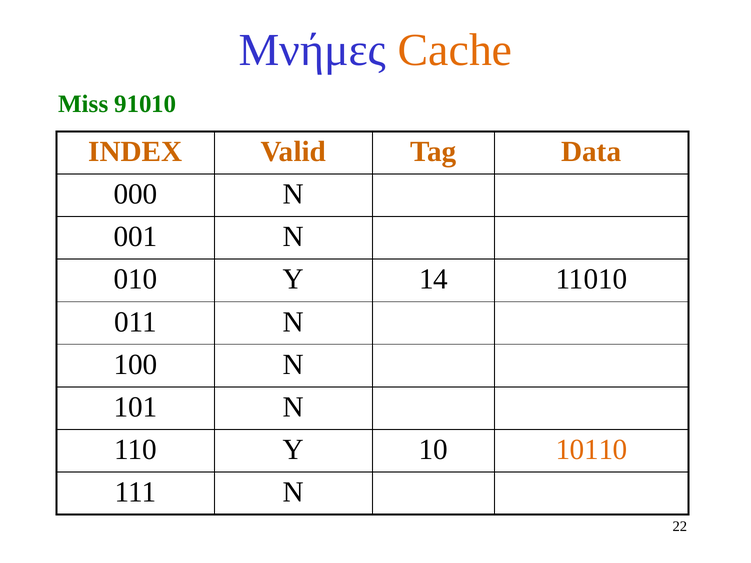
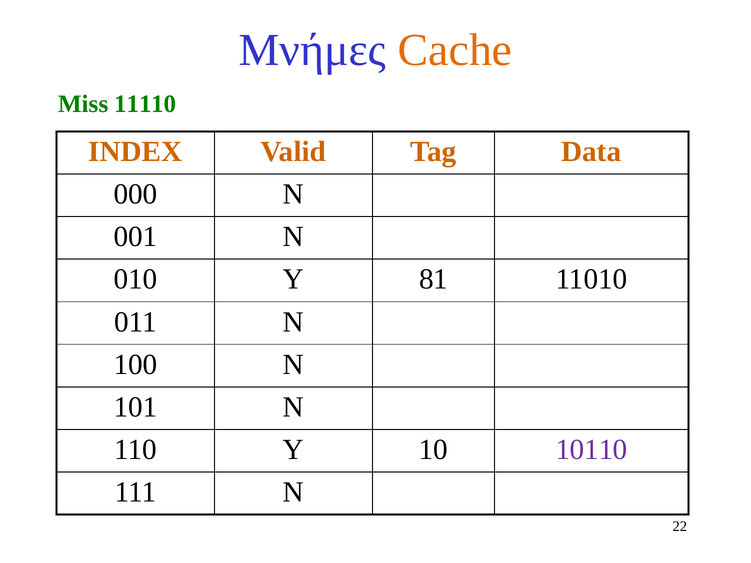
91010: 91010 -> 11110
14: 14 -> 81
10110 colour: orange -> purple
